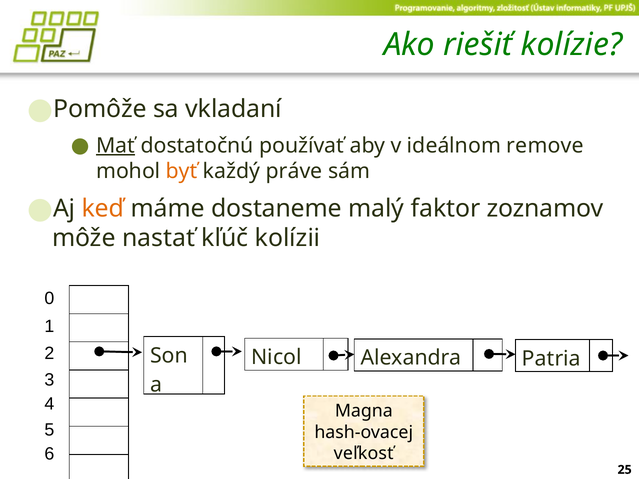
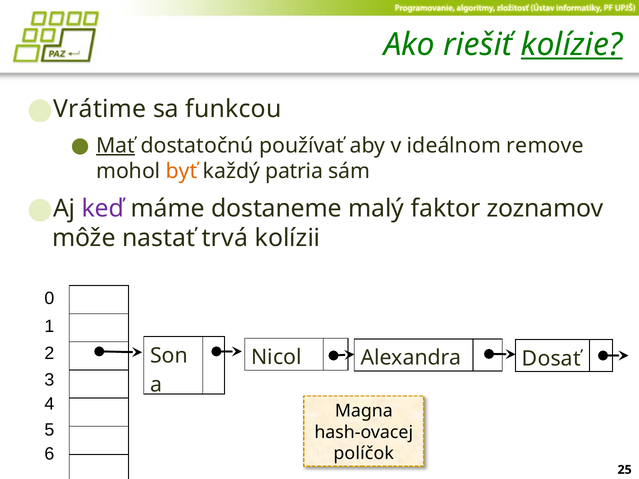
kolízie underline: none -> present
Pomôže: Pomôže -> Vrátime
vkladaní: vkladaní -> funkcou
práve: práve -> patria
keď colour: orange -> purple
kľúč: kľúč -> trvá
Patria: Patria -> Dosať
veľkosť: veľkosť -> políčok
